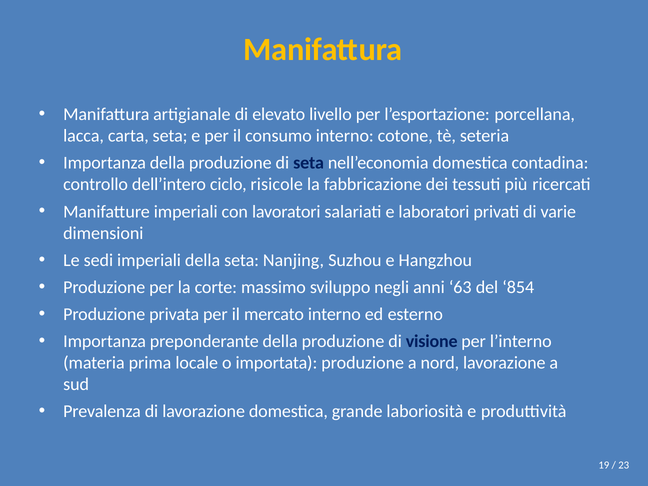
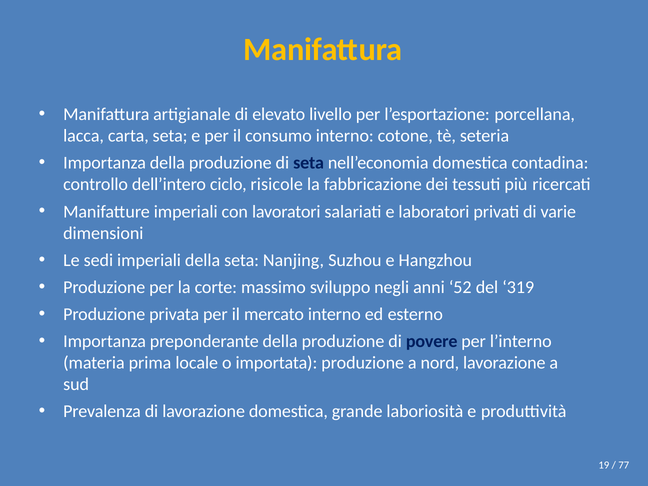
63: 63 -> 52
854: 854 -> 319
visione: visione -> povere
23: 23 -> 77
